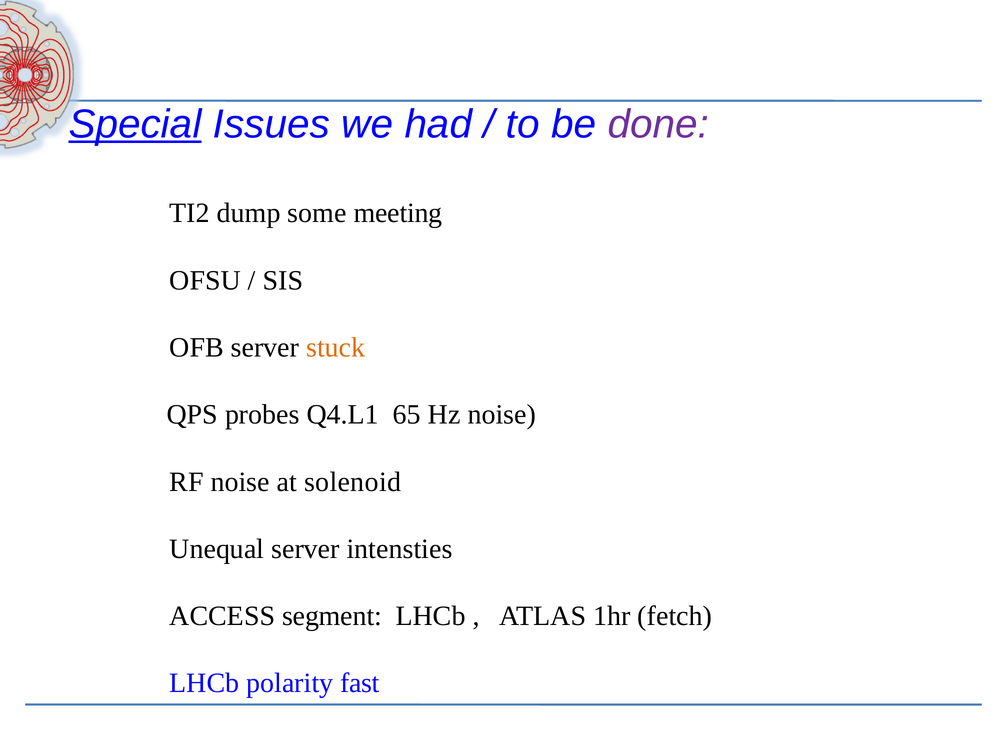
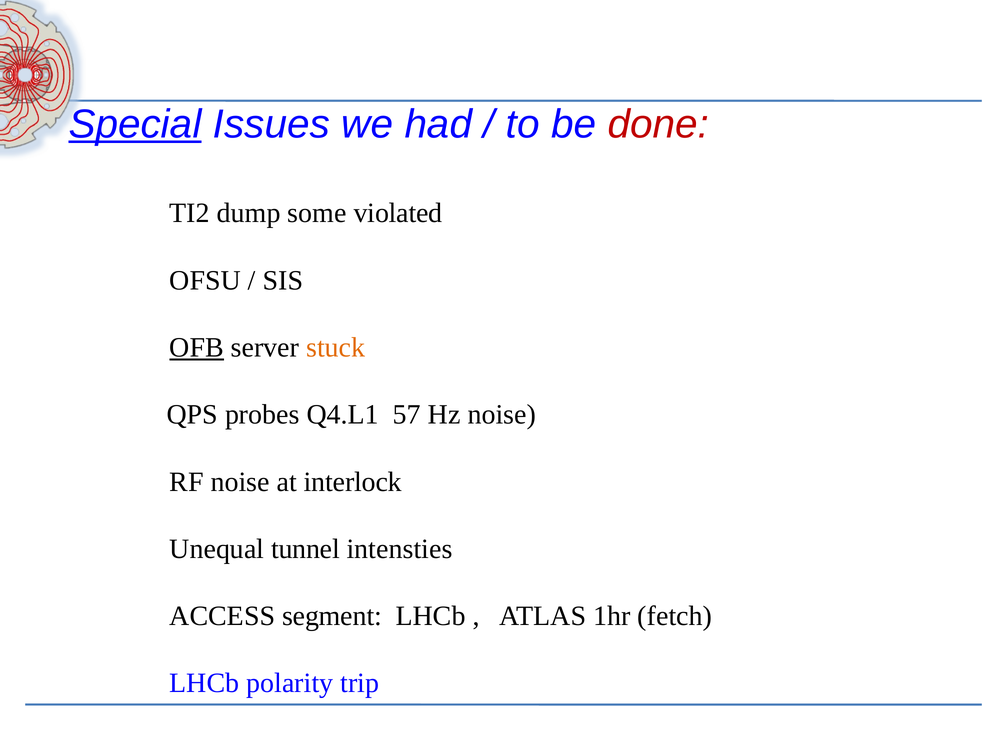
done colour: purple -> red
meeting: meeting -> violated
OFB underline: none -> present
65: 65 -> 57
solenoid: solenoid -> interlock
Unequal server: server -> tunnel
fast: fast -> trip
